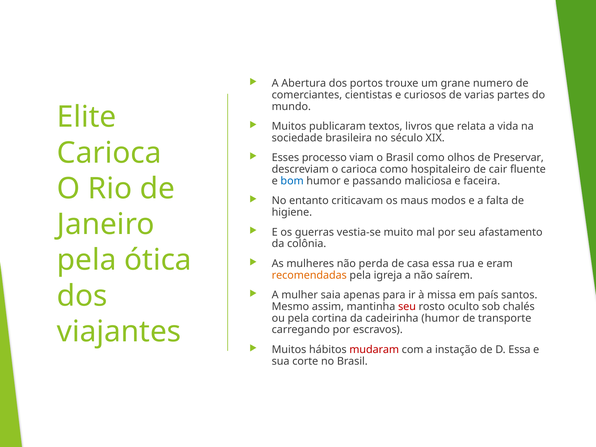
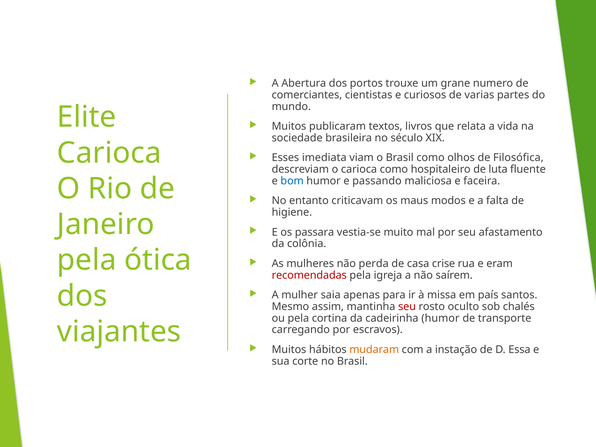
processo: processo -> imediata
Preservar: Preservar -> Filosófica
cair: cair -> luta
guerras: guerras -> passara
casa essa: essa -> crise
recomendadas colour: orange -> red
mudaram colour: red -> orange
